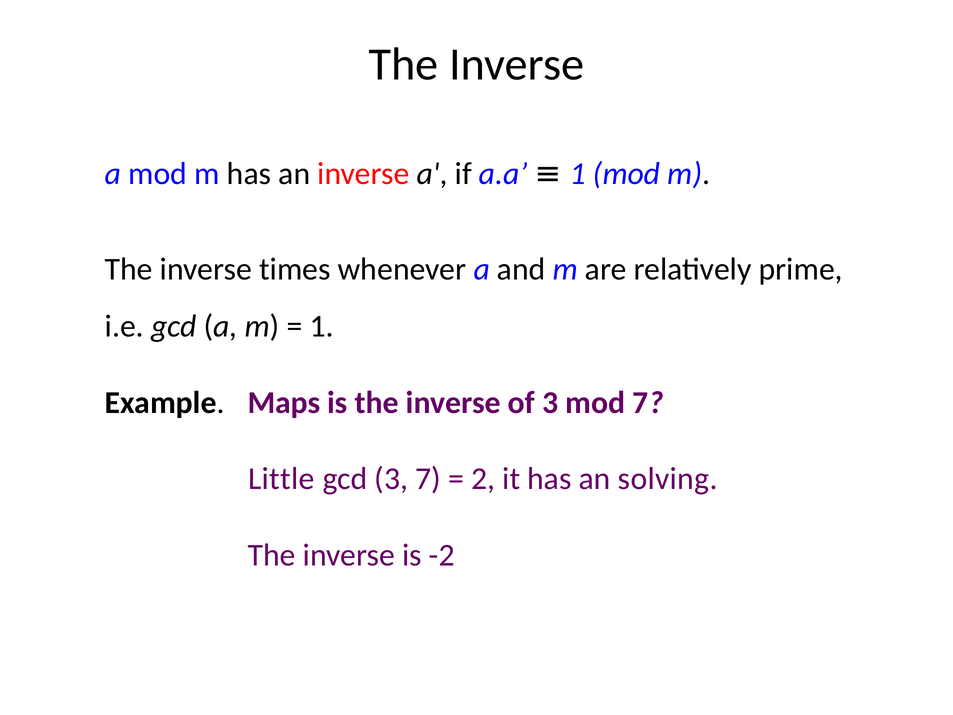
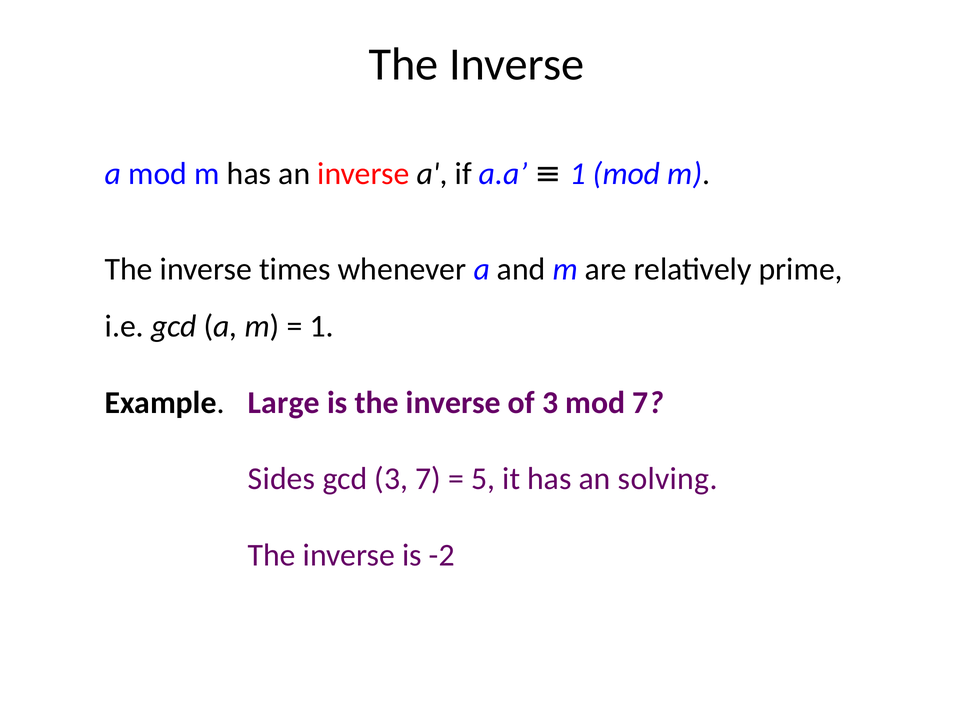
Maps: Maps -> Large
Little: Little -> Sides
2: 2 -> 5
